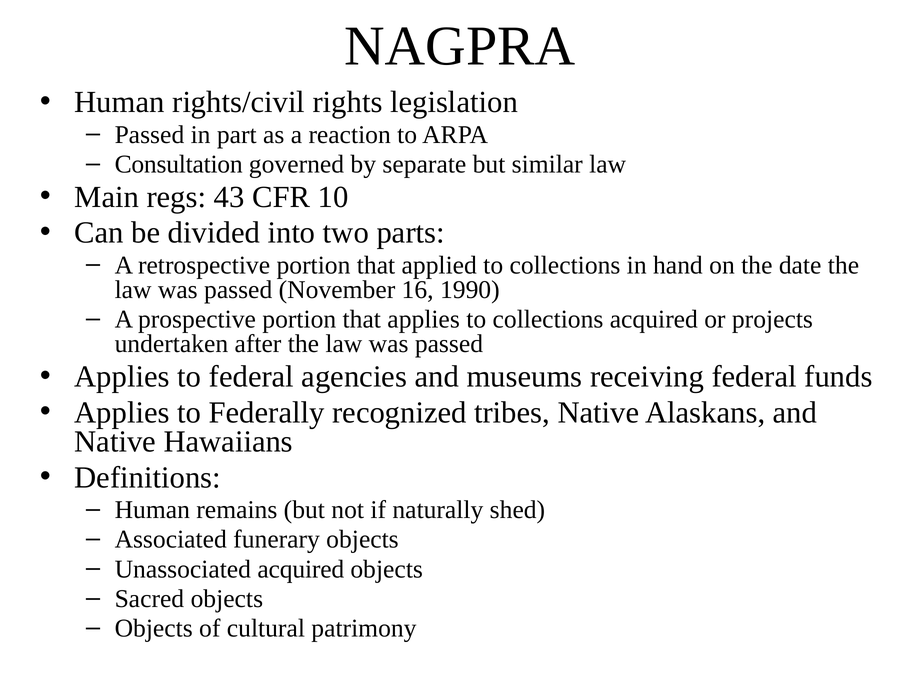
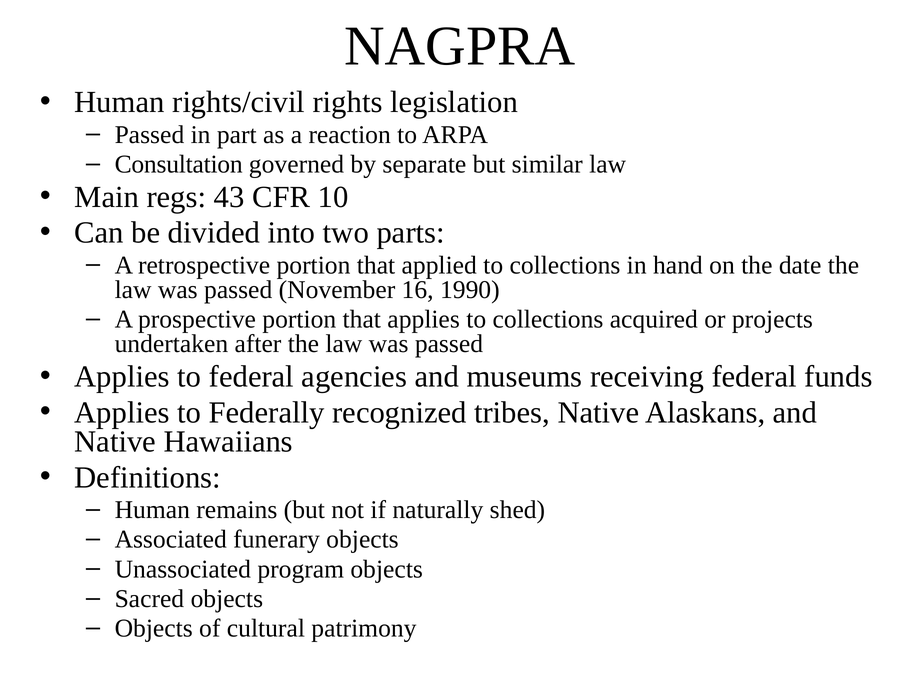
Unassociated acquired: acquired -> program
